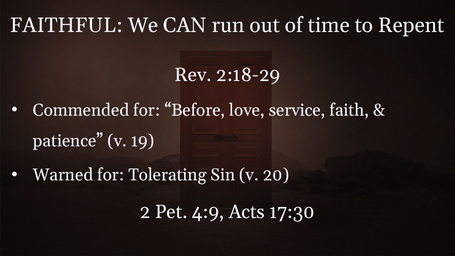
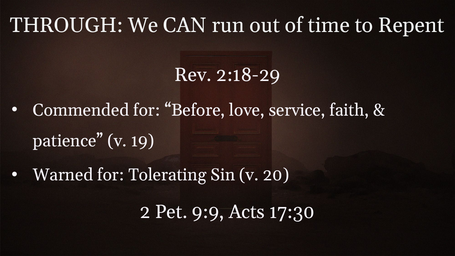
FAITHFUL: FAITHFUL -> THROUGH
4:9: 4:9 -> 9:9
